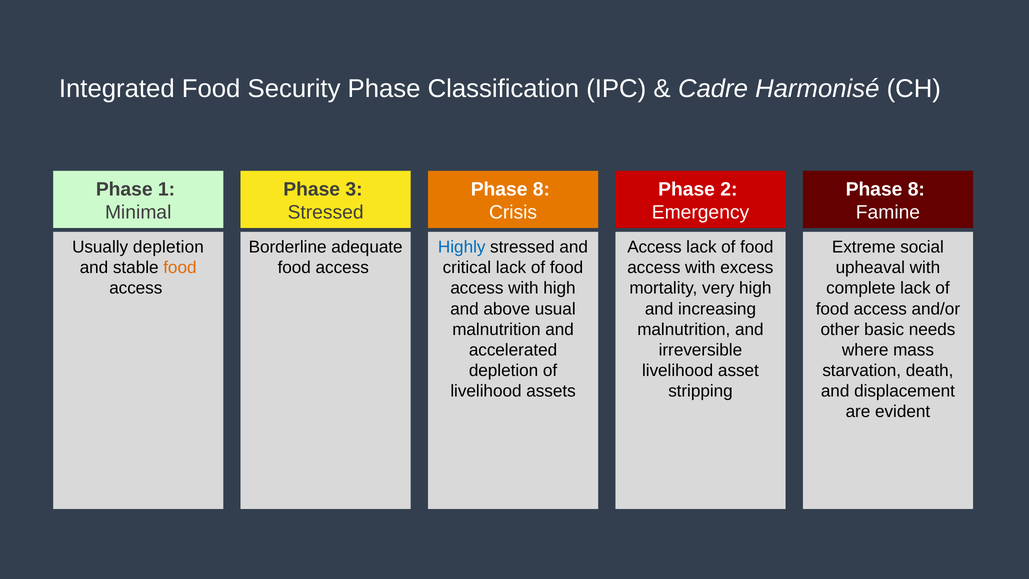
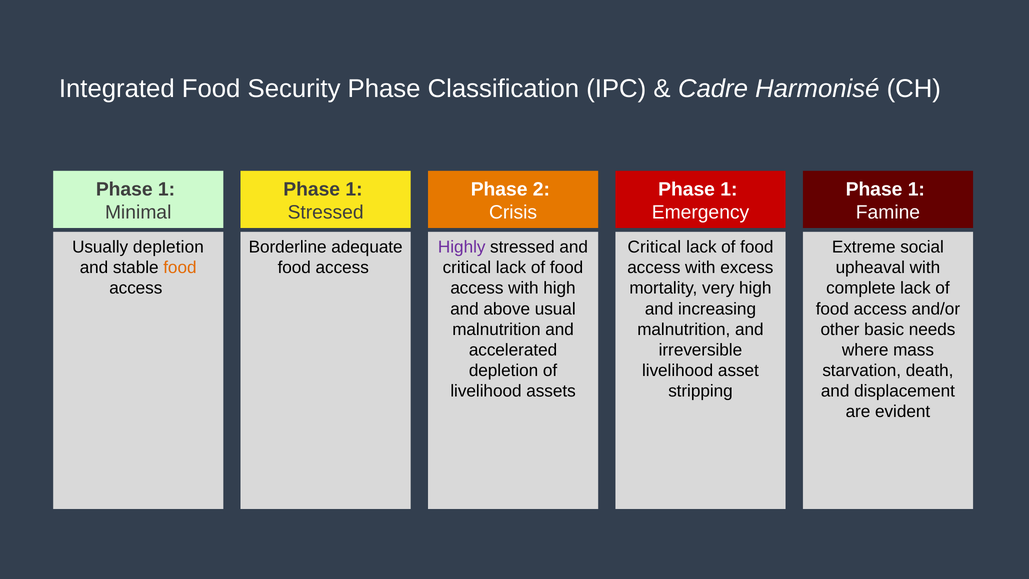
3 at (354, 189): 3 -> 1
8 at (541, 189): 8 -> 2
2 at (729, 189): 2 -> 1
8 at (916, 189): 8 -> 1
Highly colour: blue -> purple
Access at (654, 247): Access -> Critical
